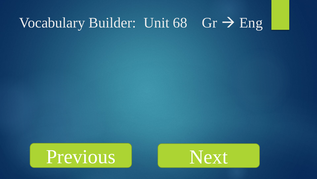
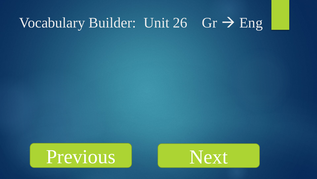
68: 68 -> 26
